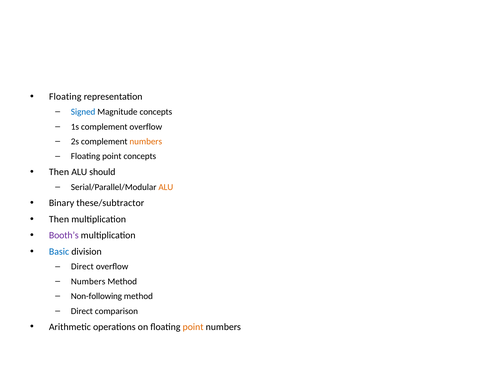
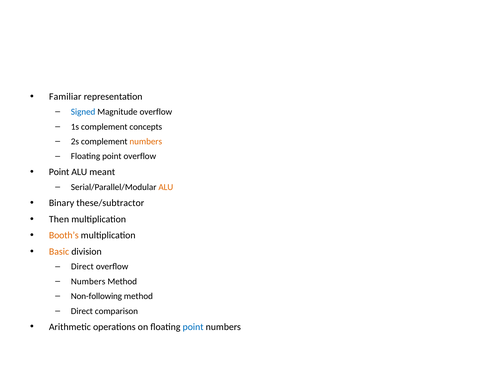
Floating at (65, 97): Floating -> Familiar
Magnitude concepts: concepts -> overflow
complement overflow: overflow -> concepts
point concepts: concepts -> overflow
Then at (59, 172): Then -> Point
should: should -> meant
Booth’s colour: purple -> orange
Basic colour: blue -> orange
point at (193, 327) colour: orange -> blue
